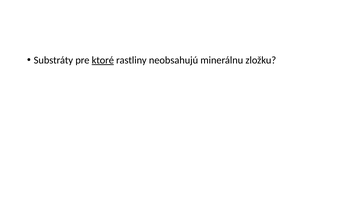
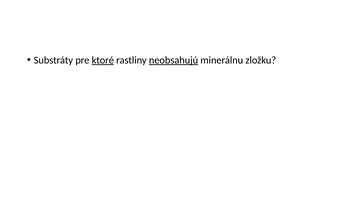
neobsahujú underline: none -> present
